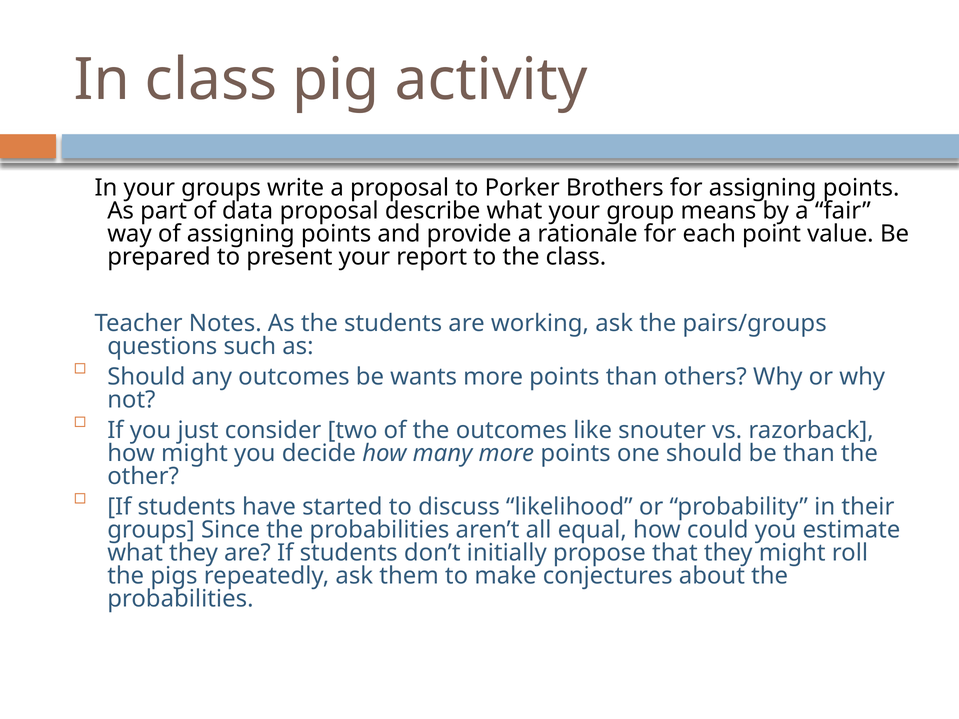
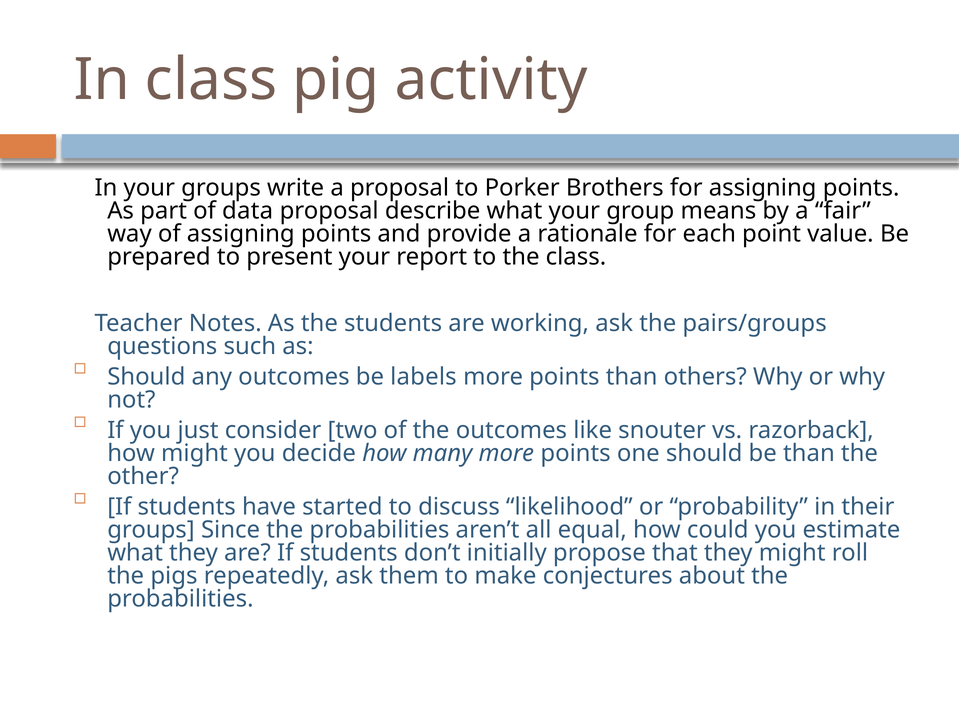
wants: wants -> labels
